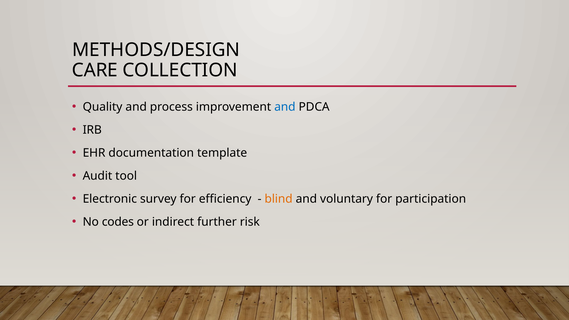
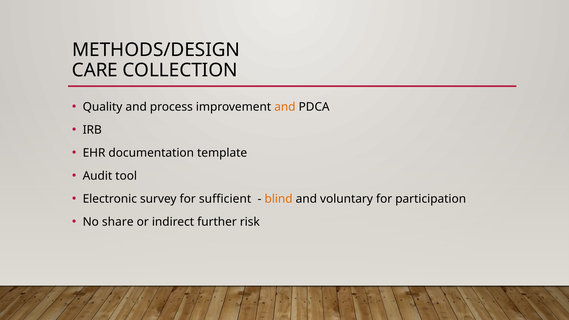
and at (285, 107) colour: blue -> orange
efficiency: efficiency -> sufficient
codes: codes -> share
